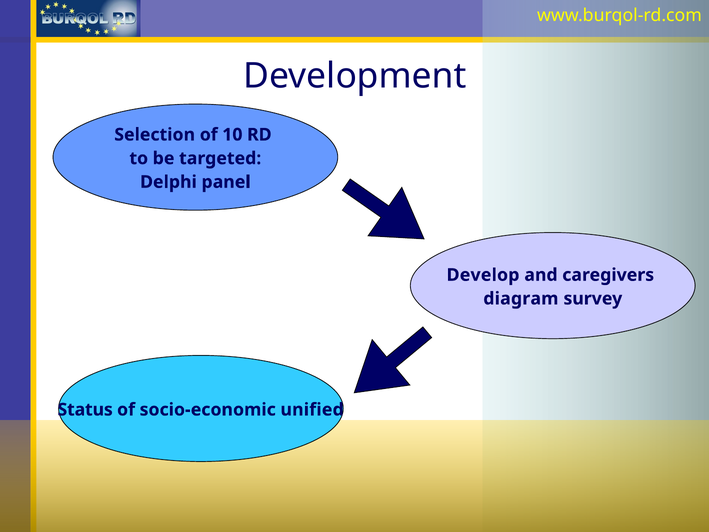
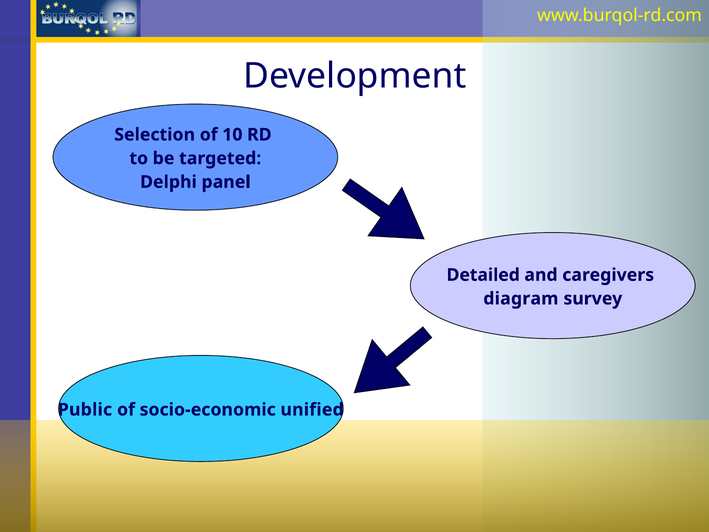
Develop: Develop -> Detailed
Status: Status -> Public
